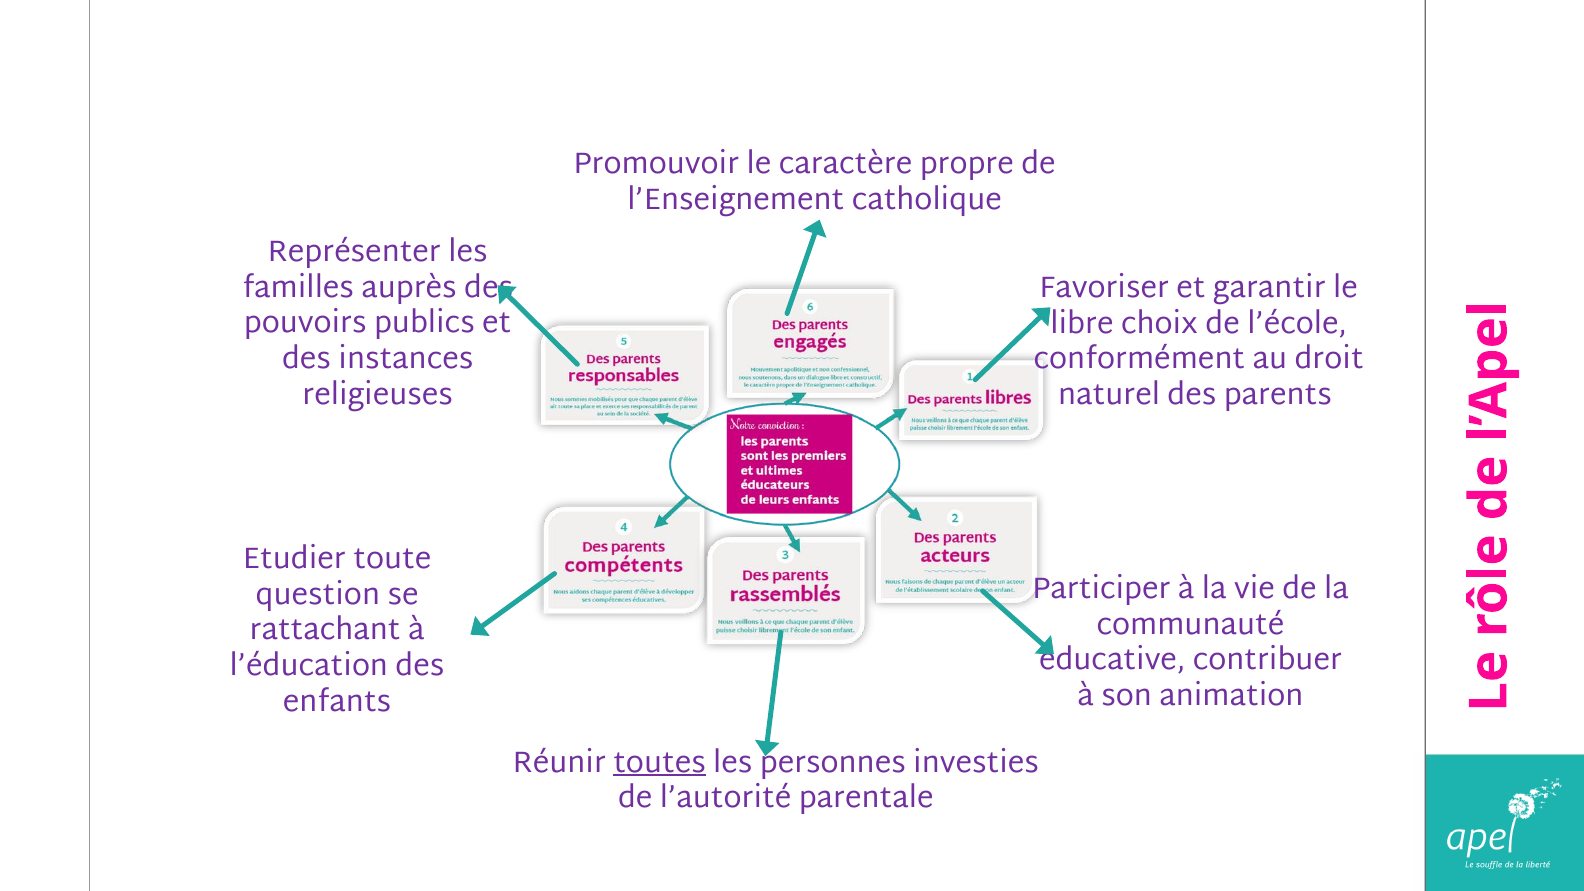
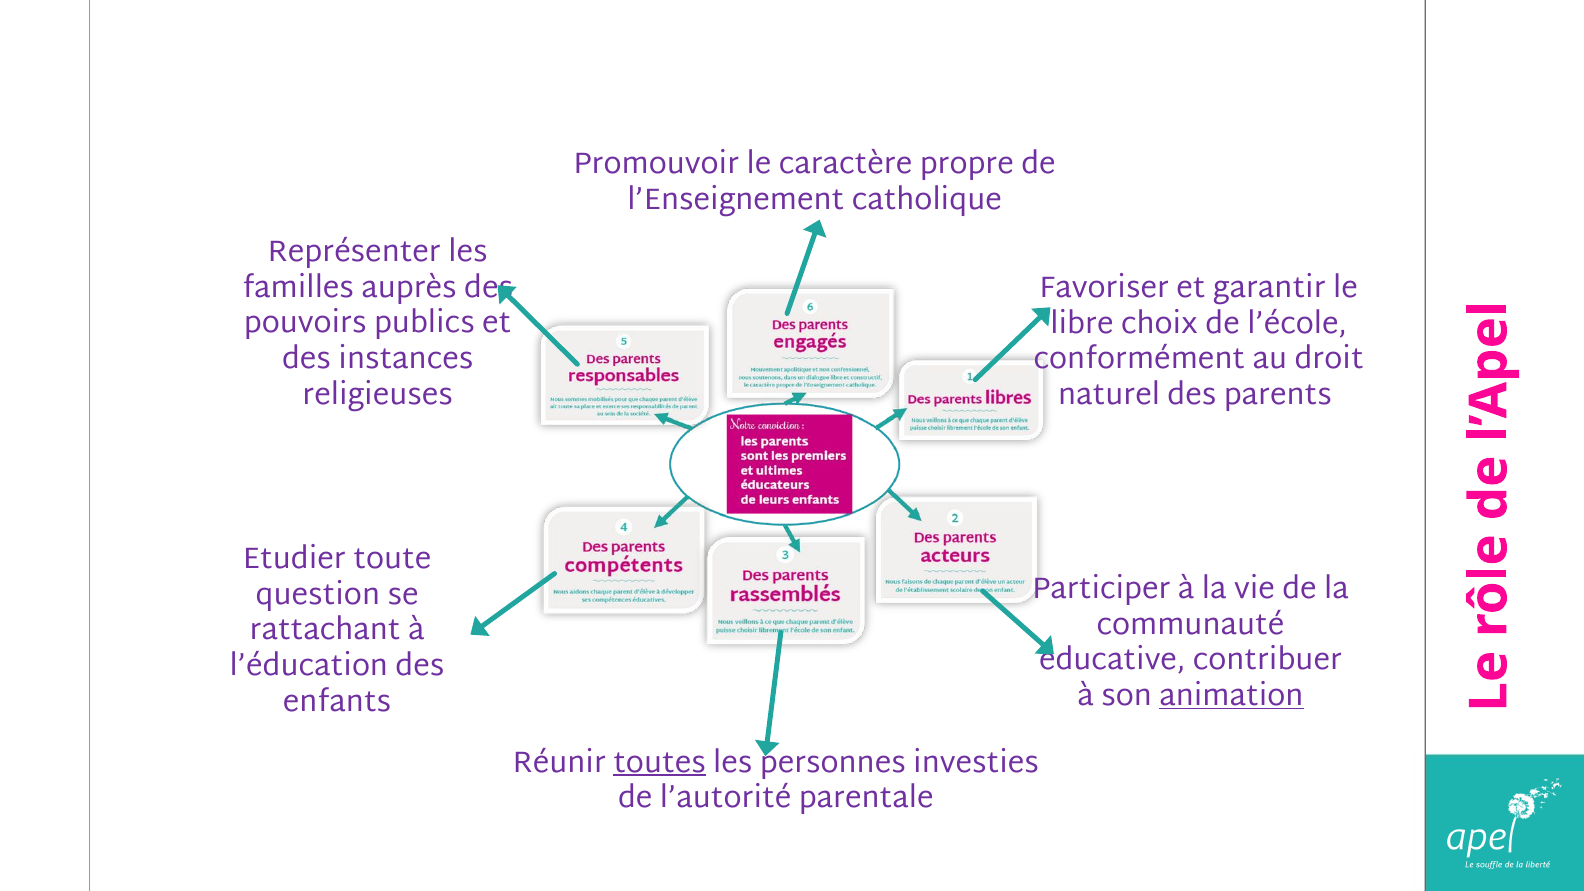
animation underline: none -> present
